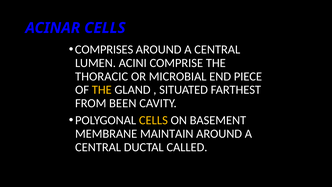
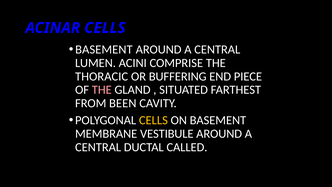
COMPRISES at (104, 49): COMPRISES -> BASEMENT
MICROBIAL: MICROBIAL -> BUFFERING
THE at (102, 90) colour: yellow -> pink
MAINTAIN: MAINTAIN -> VESTIBULE
